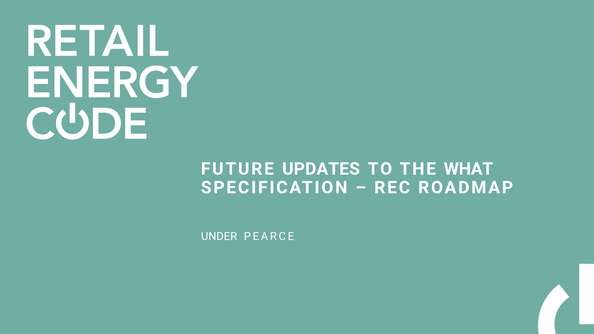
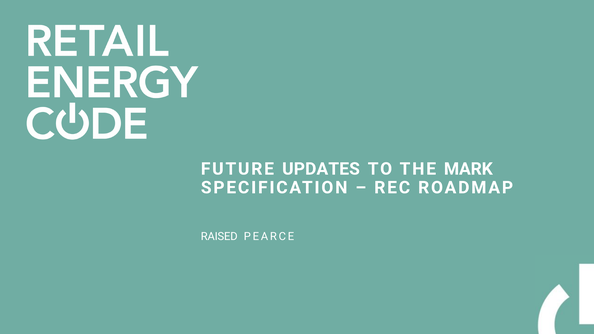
WHAT: WHAT -> MARK
UNDER: UNDER -> RAISED
